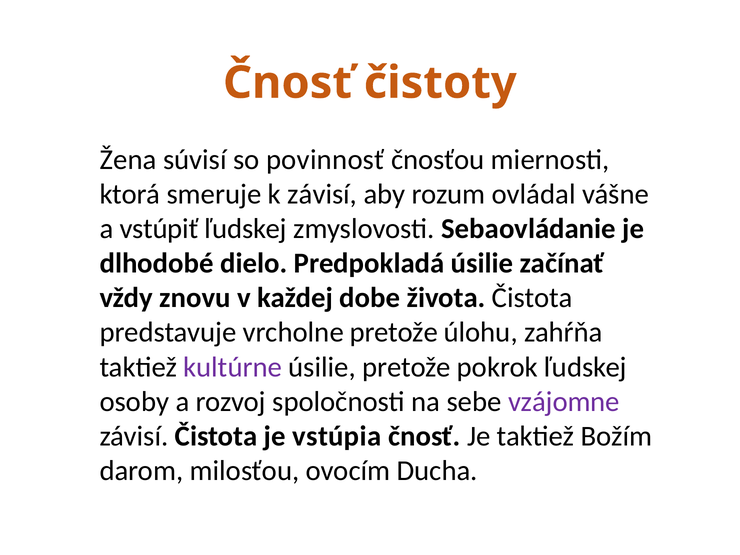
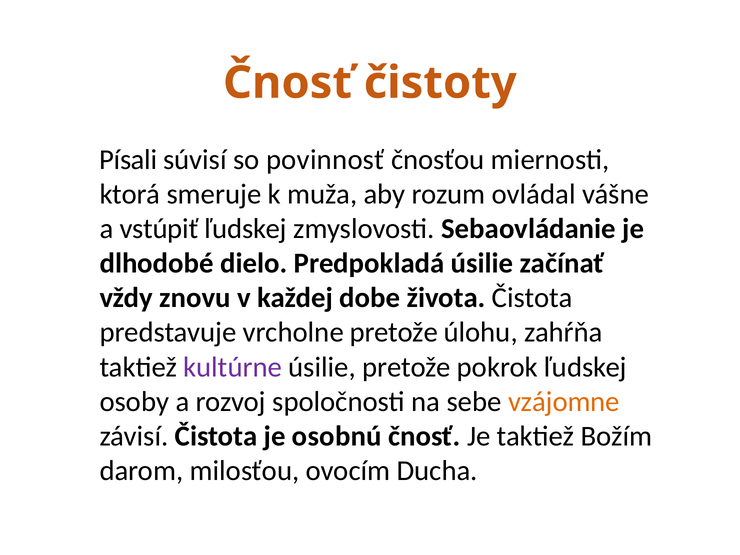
Žena: Žena -> Písali
k závisí: závisí -> muža
vzájomne colour: purple -> orange
vstúpia: vstúpia -> osobnú
